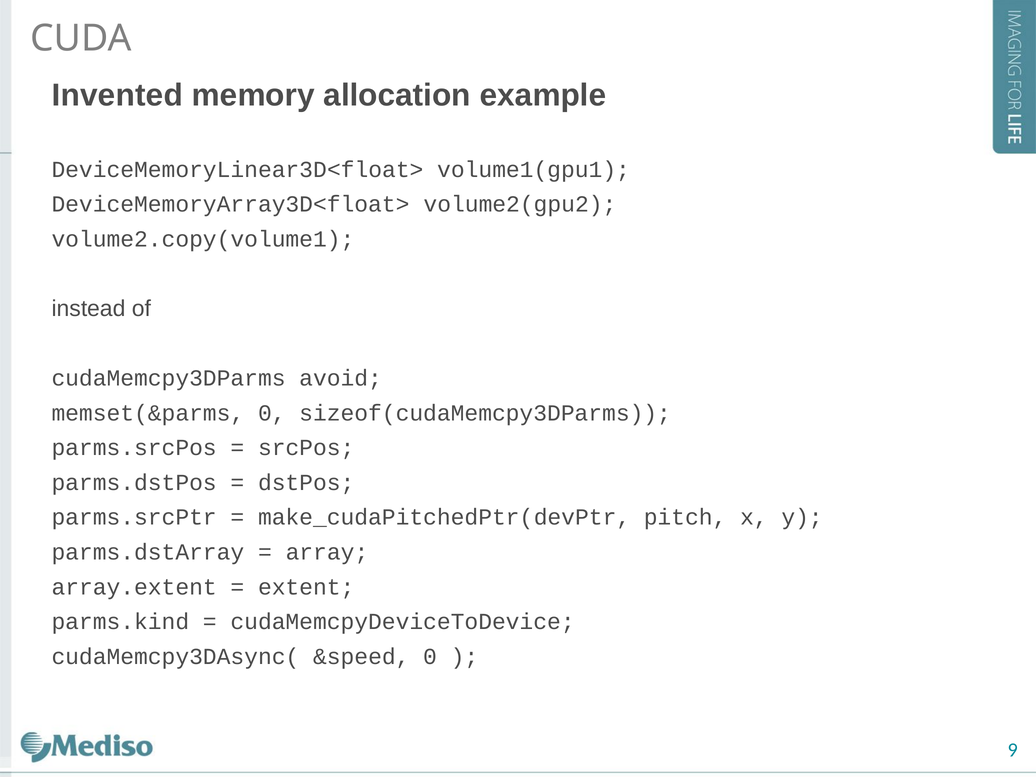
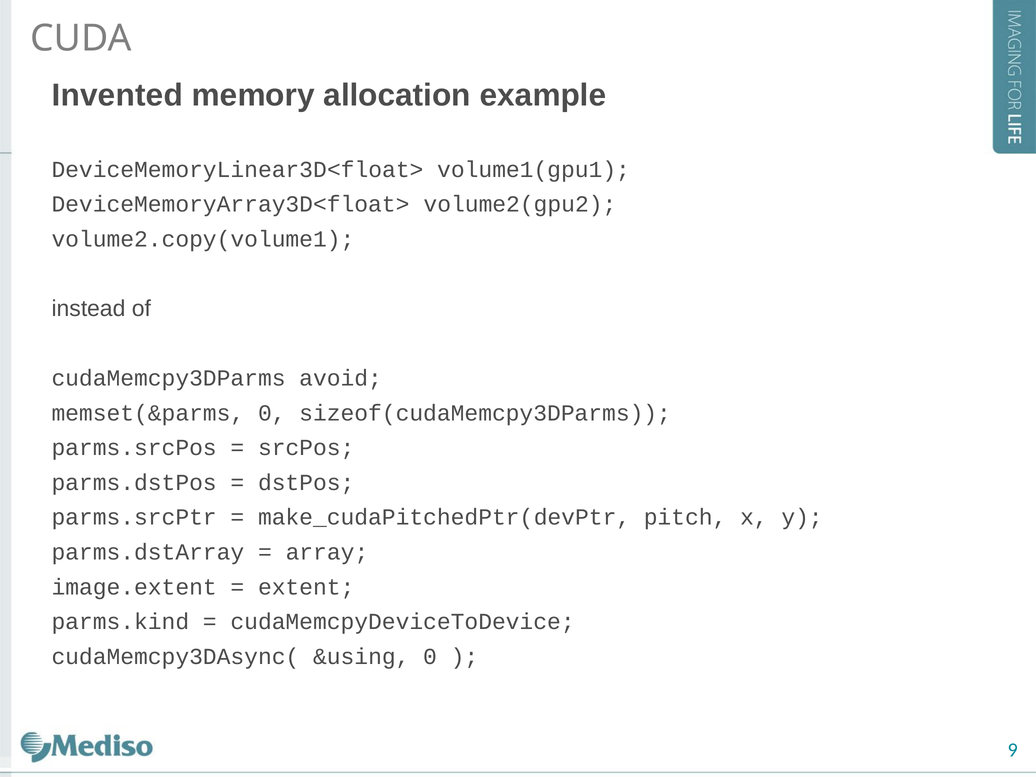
array.extent: array.extent -> image.extent
&speed: &speed -> &using
